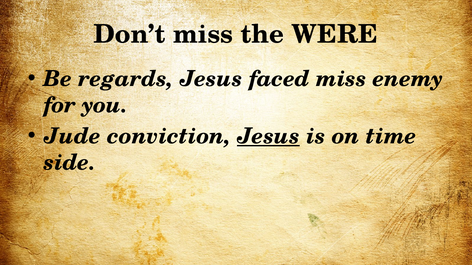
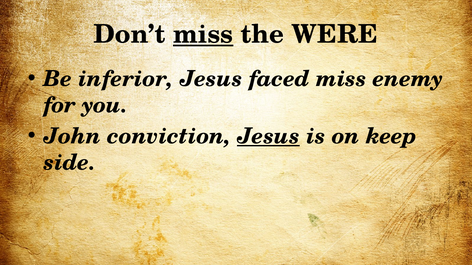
miss at (203, 35) underline: none -> present
regards: regards -> inferior
Jude: Jude -> John
time: time -> keep
